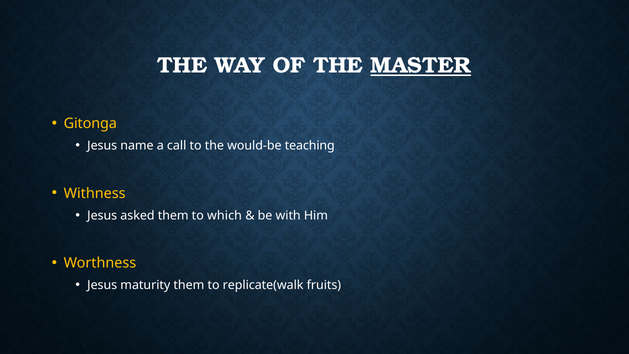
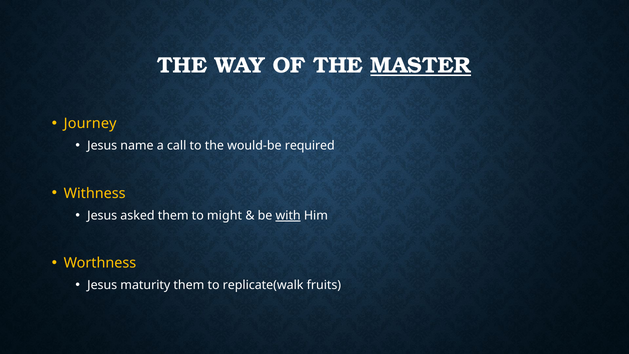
Gitonga: Gitonga -> Journey
teaching: teaching -> required
which: which -> might
with underline: none -> present
